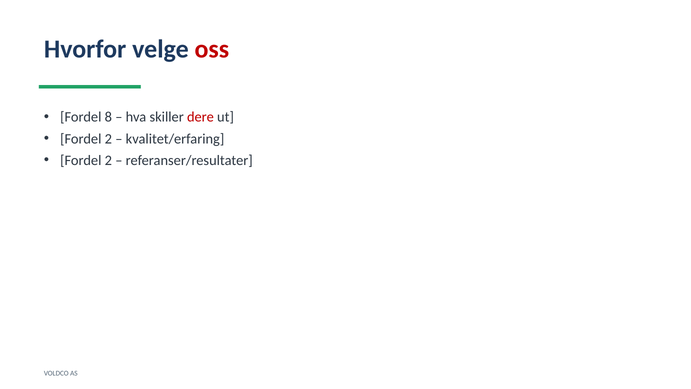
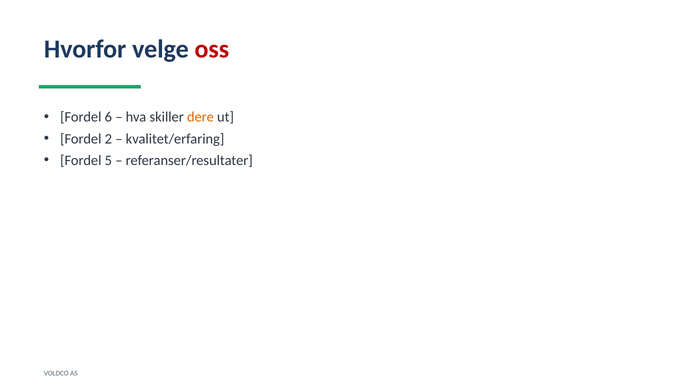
8: 8 -> 6
dere colour: red -> orange
2 at (108, 160): 2 -> 5
